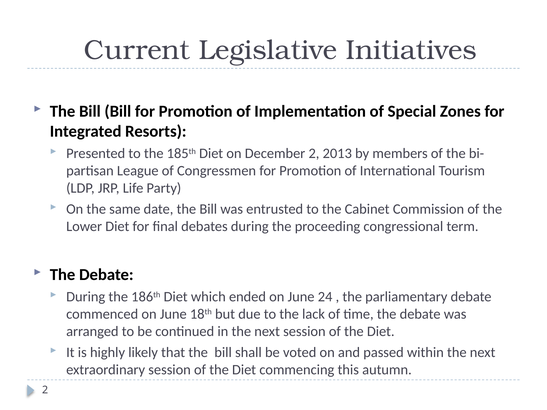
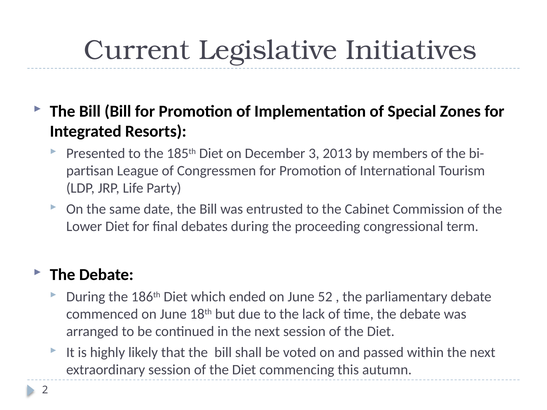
December 2: 2 -> 3
24: 24 -> 52
